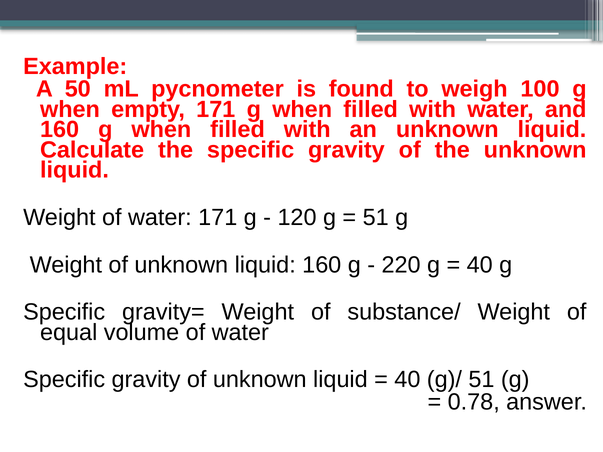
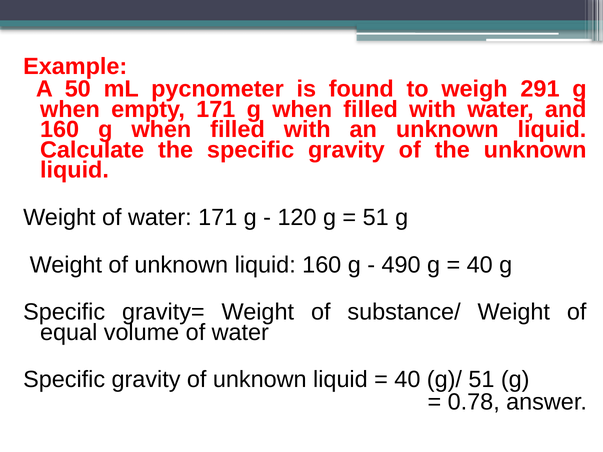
100: 100 -> 291
220: 220 -> 490
